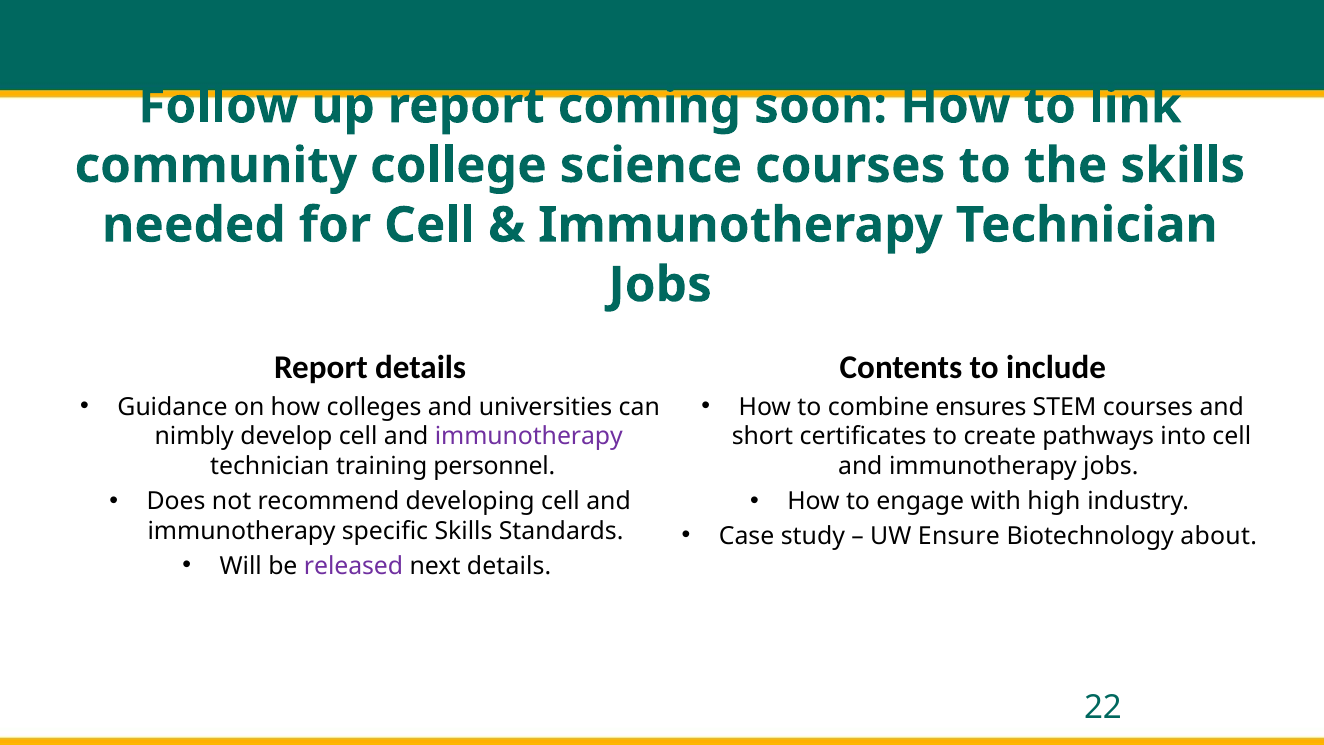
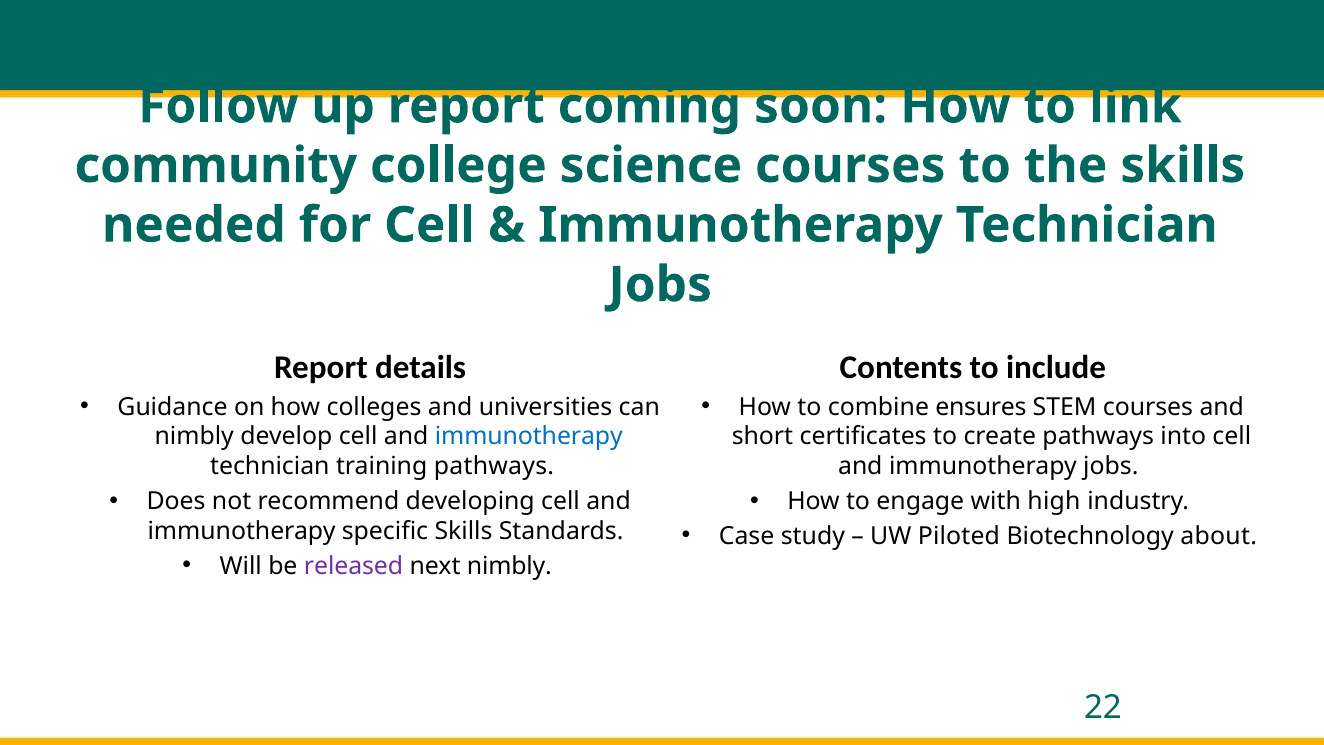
immunotherapy at (529, 437) colour: purple -> blue
training personnel: personnel -> pathways
Ensure: Ensure -> Piloted
next details: details -> nimbly
